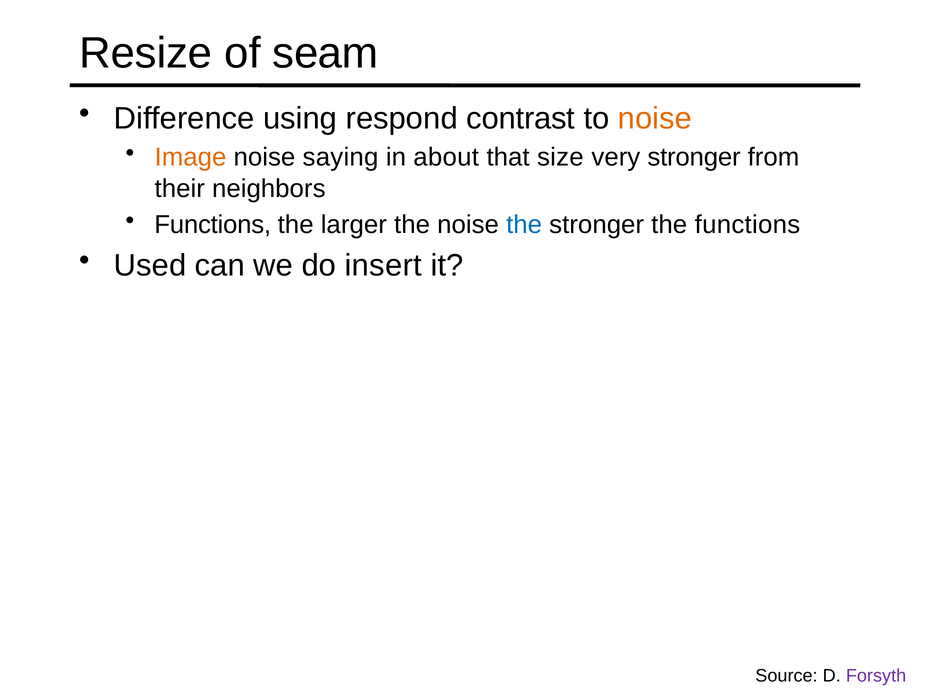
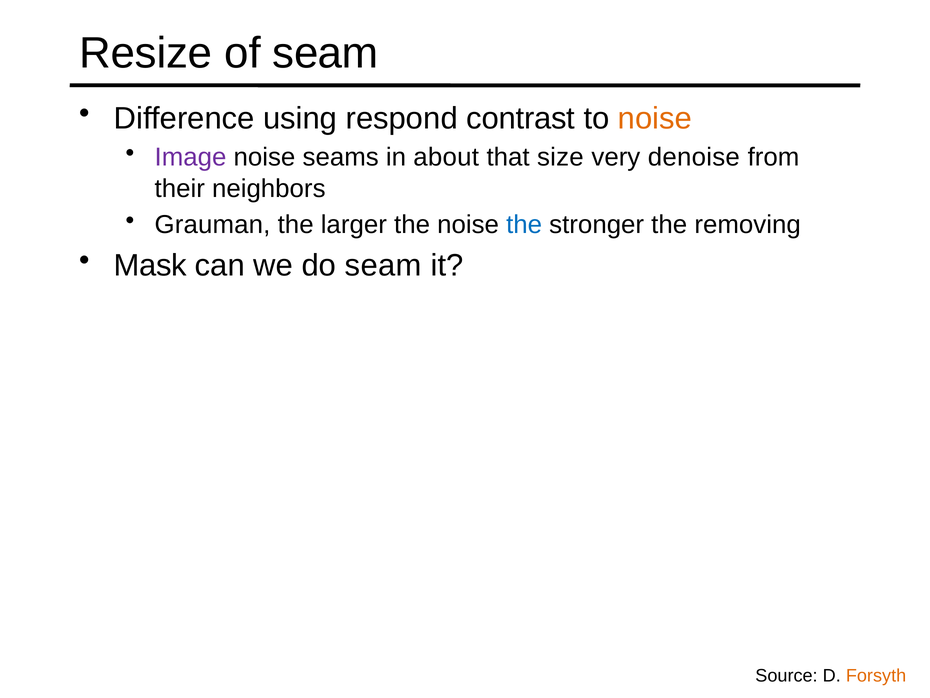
Image colour: orange -> purple
saying: saying -> seams
very stronger: stronger -> denoise
Functions at (213, 225): Functions -> Grauman
the functions: functions -> removing
Used: Used -> Mask
do insert: insert -> seam
Forsyth colour: purple -> orange
